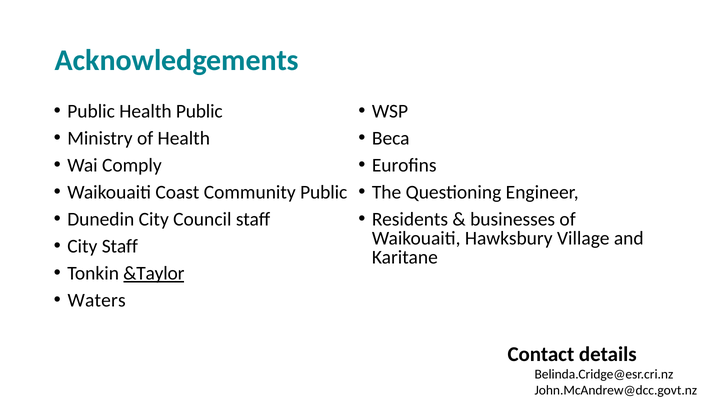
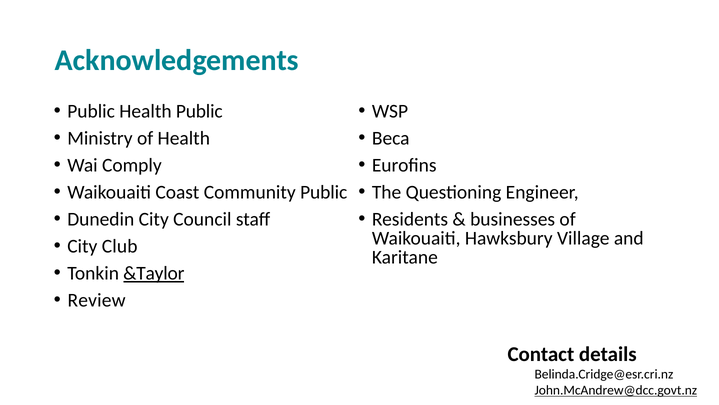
City Staff: Staff -> Club
Waters: Waters -> Review
John.McAndrew@dcc.govt.nz underline: none -> present
